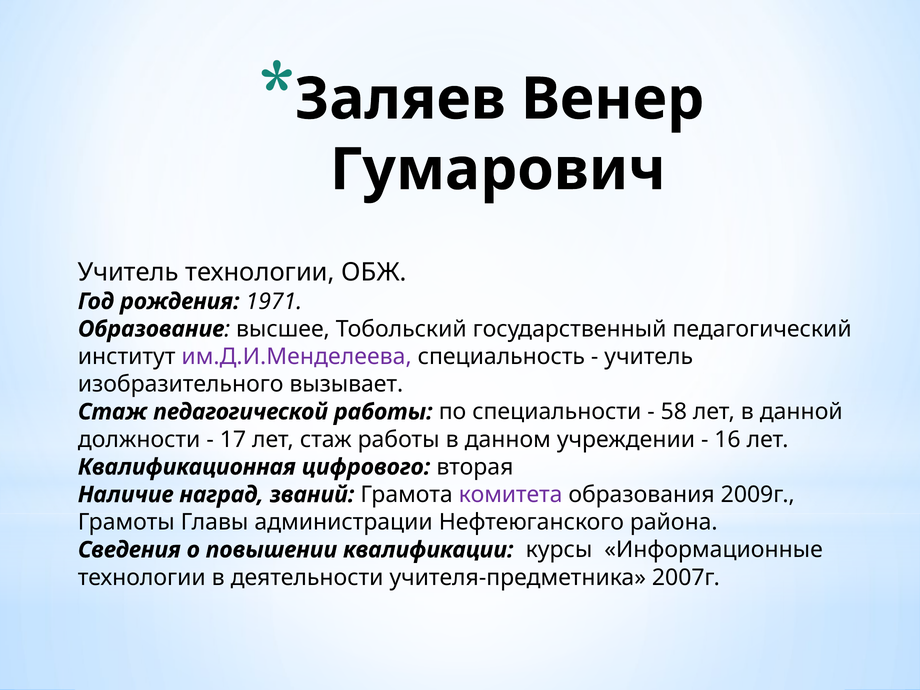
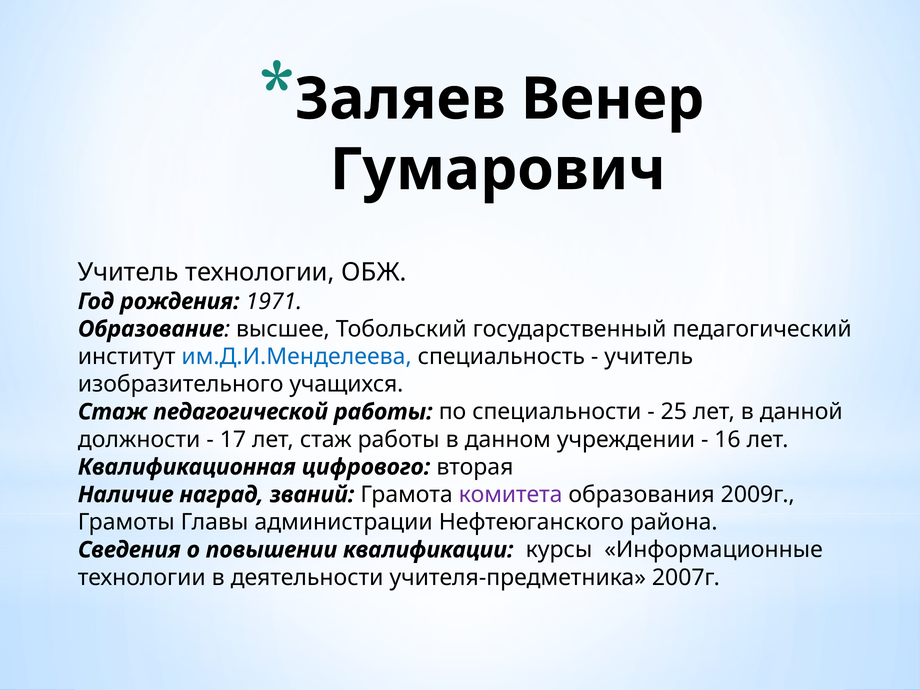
им.Д.И.Менделеева colour: purple -> blue
вызывает: вызывает -> учащихся
58: 58 -> 25
